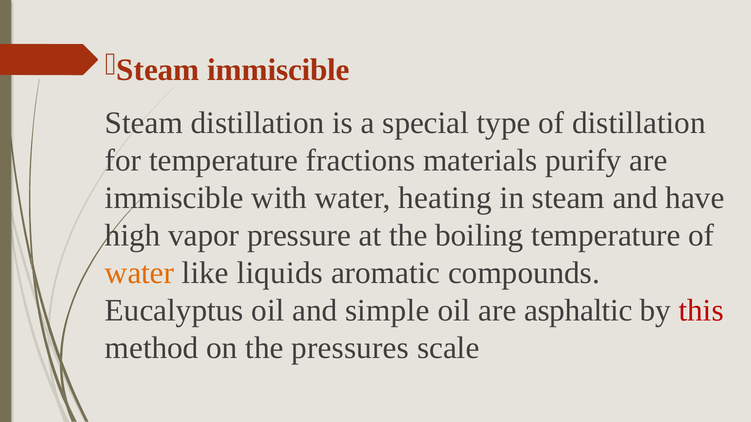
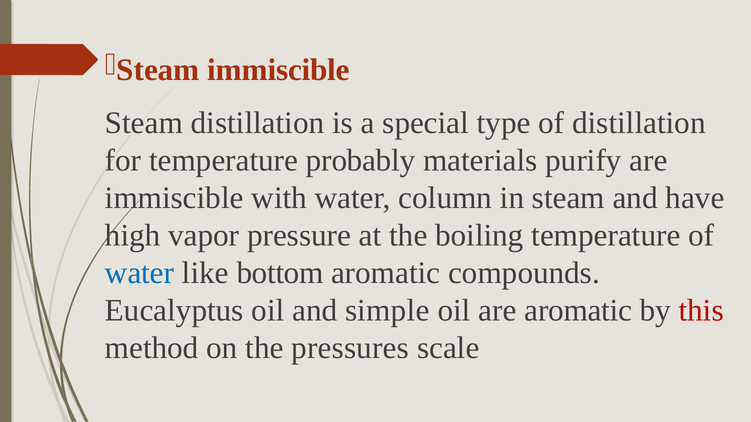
fractions: fractions -> probably
heating: heating -> column
water at (140, 273) colour: orange -> blue
liquids: liquids -> bottom
are asphaltic: asphaltic -> aromatic
